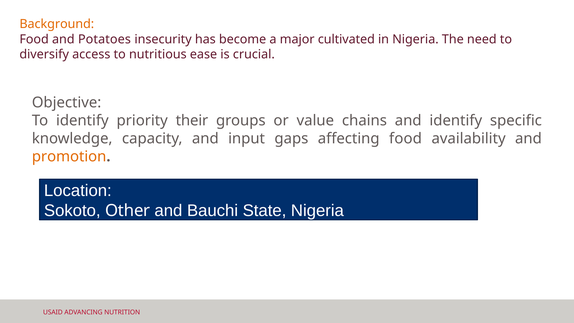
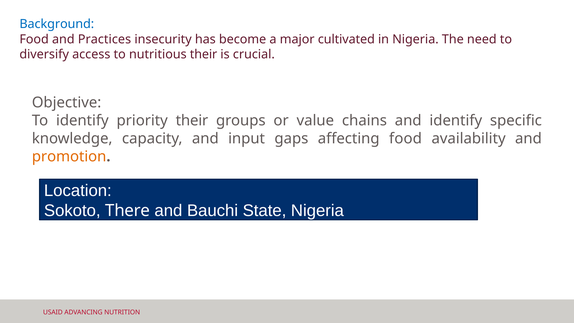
Background colour: orange -> blue
Potatoes: Potatoes -> Practices
nutritious ease: ease -> their
Other: Other -> There
